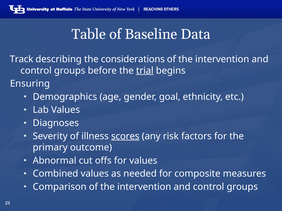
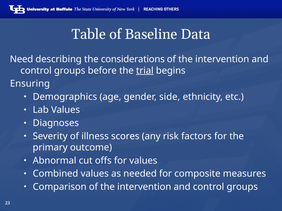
Track: Track -> Need
goal: goal -> side
scores underline: present -> none
